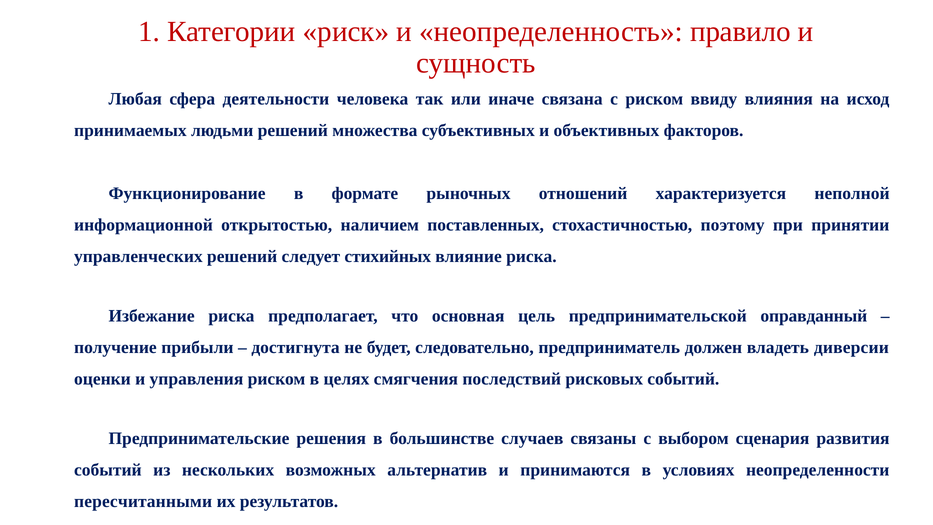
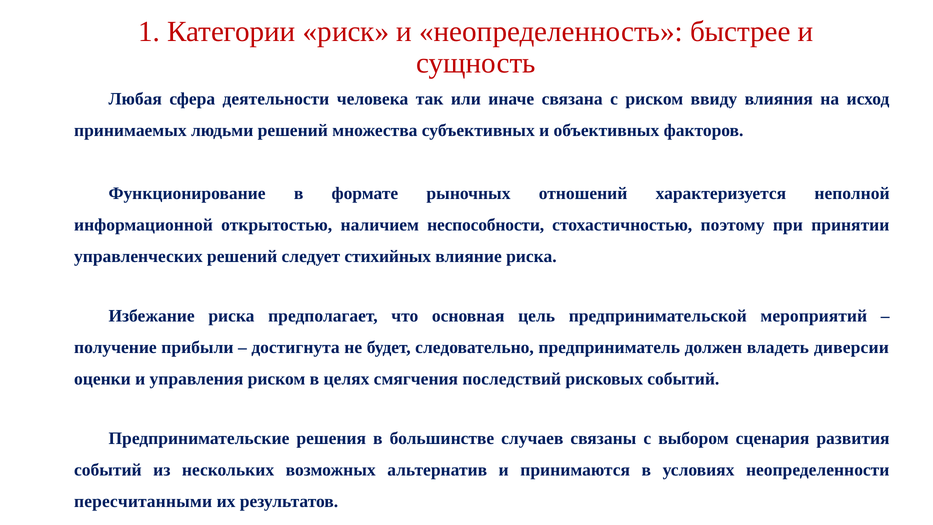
правило: правило -> быстрее
поставленных: поставленных -> неспособности
оправданный: оправданный -> мероприятий
